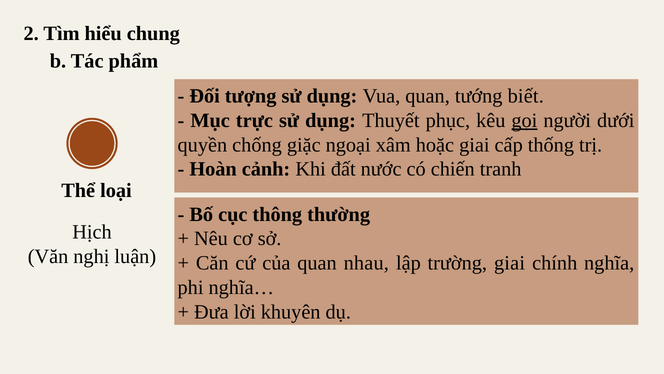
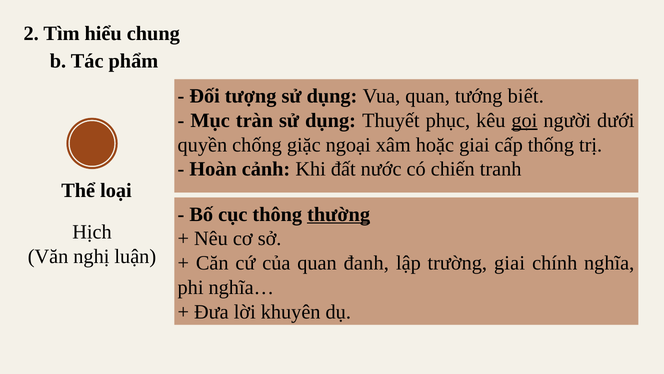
trực: trực -> tràn
thường underline: none -> present
nhau: nhau -> đanh
